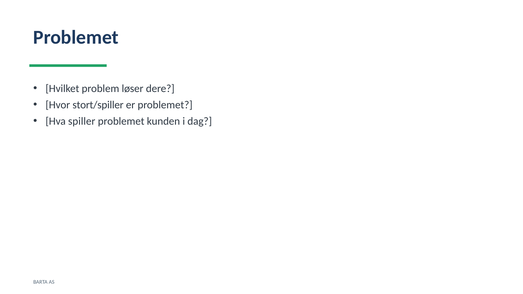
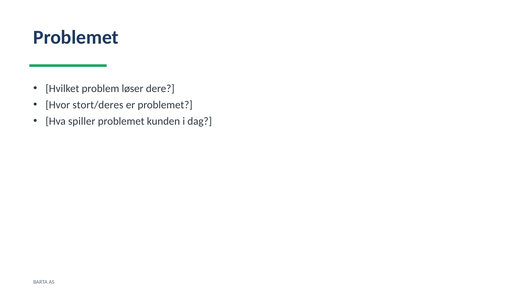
stort/spiller: stort/spiller -> stort/deres
